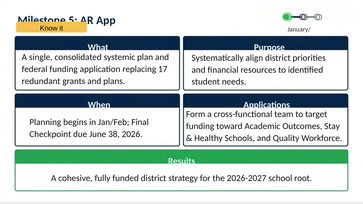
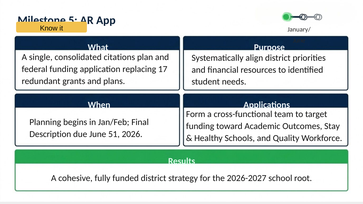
systemic: systemic -> citations
Checkpoint: Checkpoint -> Description
38: 38 -> 51
